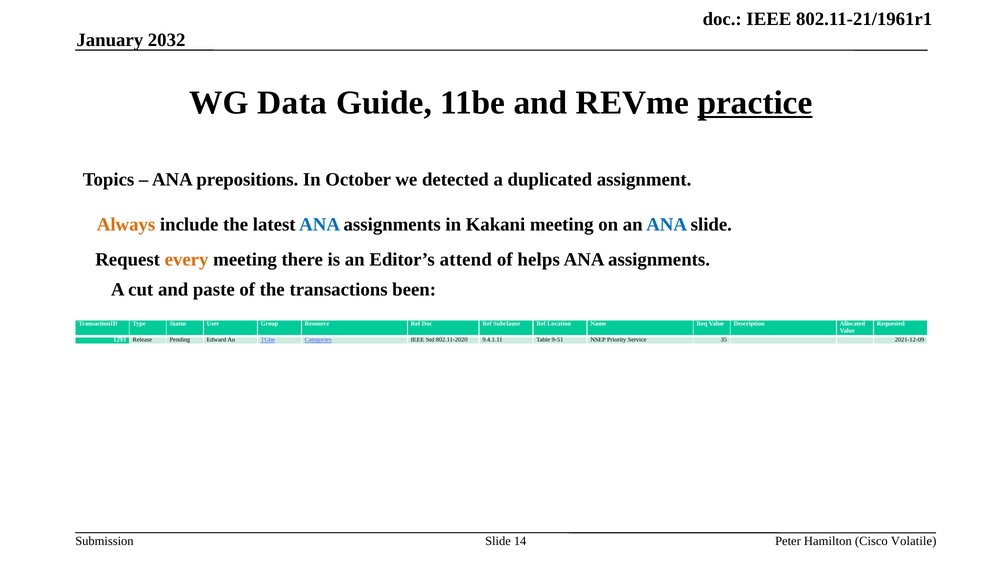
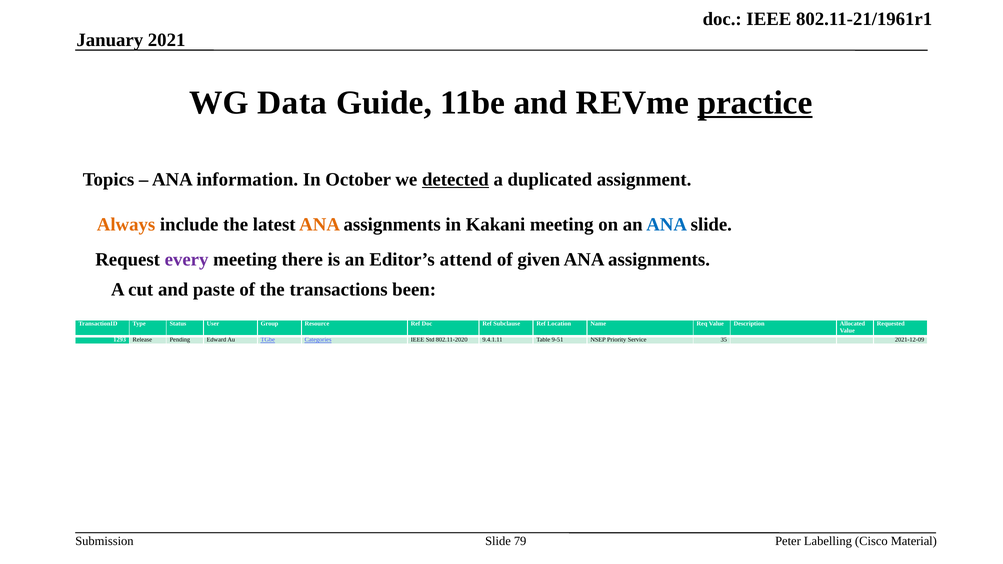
2032: 2032 -> 2021
prepositions: prepositions -> information
detected underline: none -> present
ANA at (320, 225) colour: blue -> orange
every colour: orange -> purple
helps: helps -> given
14: 14 -> 79
Hamilton: Hamilton -> Labelling
Volatile: Volatile -> Material
